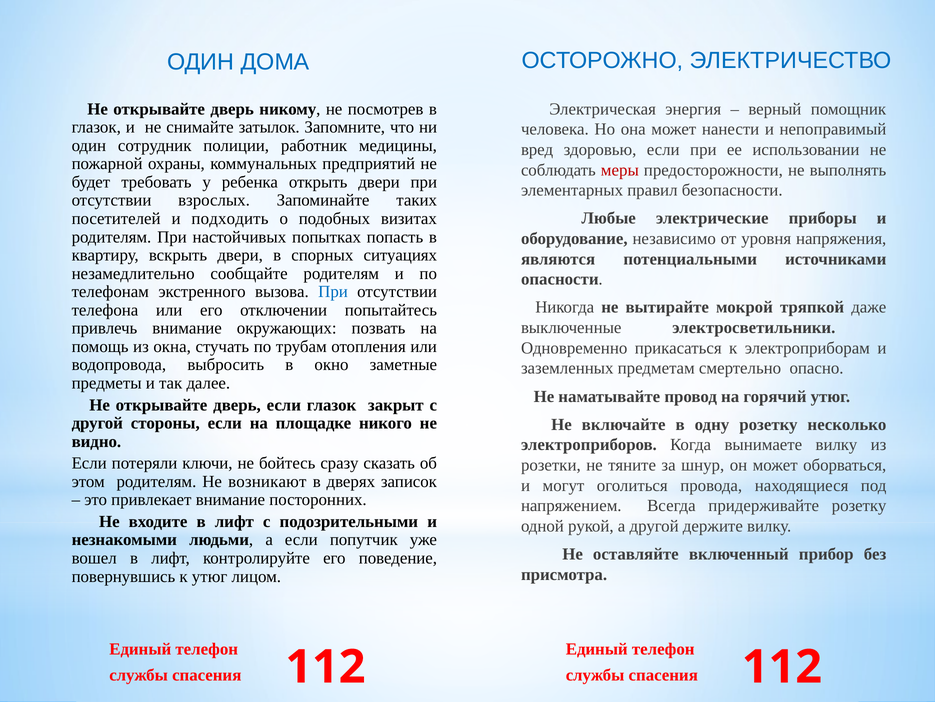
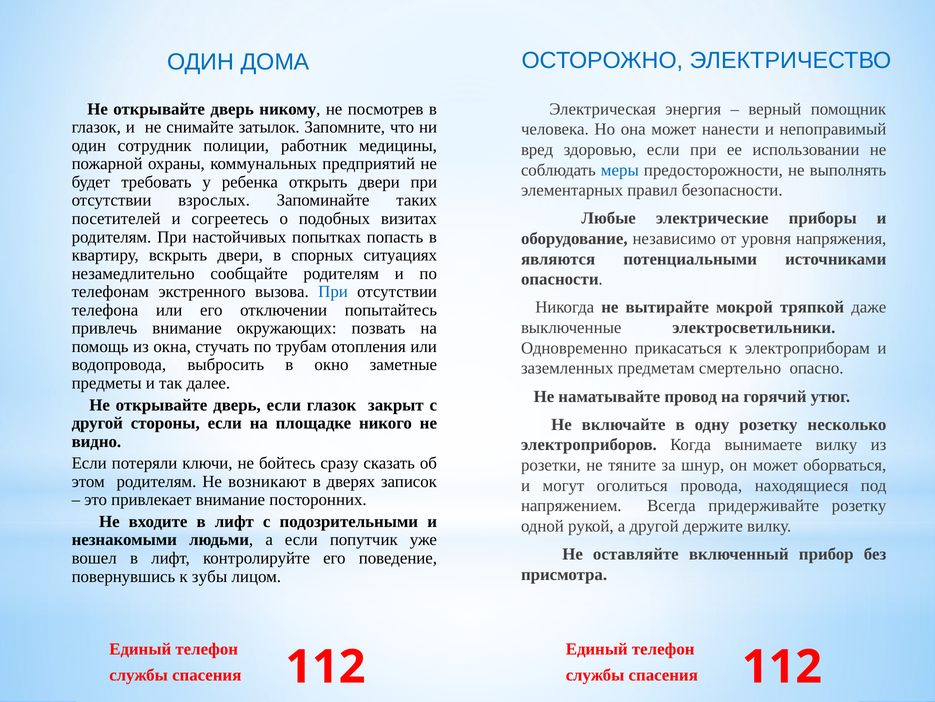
меры colour: red -> blue
подходить: подходить -> согреетесь
к утюг: утюг -> зубы
